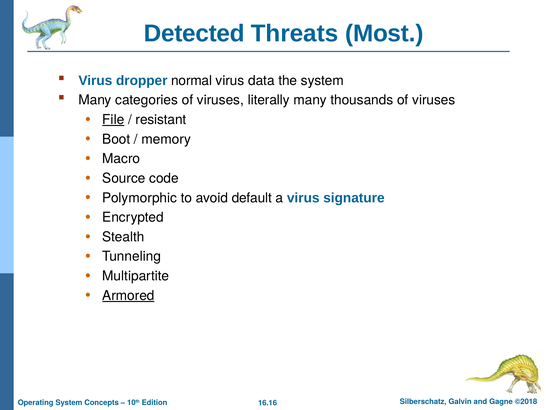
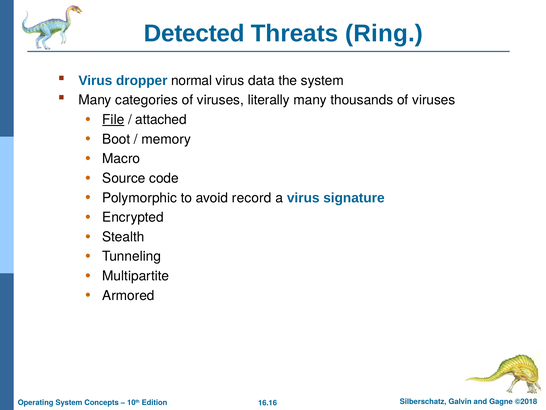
Most: Most -> Ring
resistant: resistant -> attached
default: default -> record
Armored underline: present -> none
